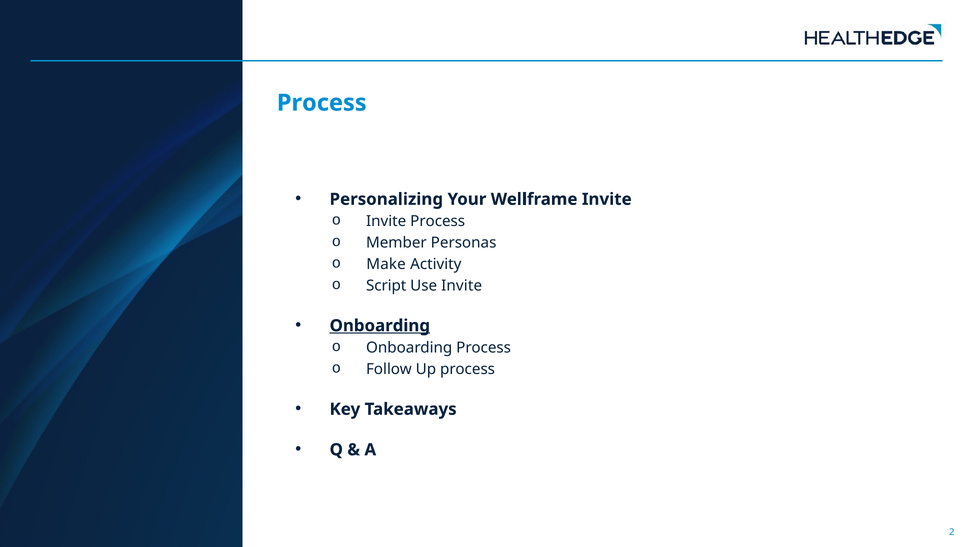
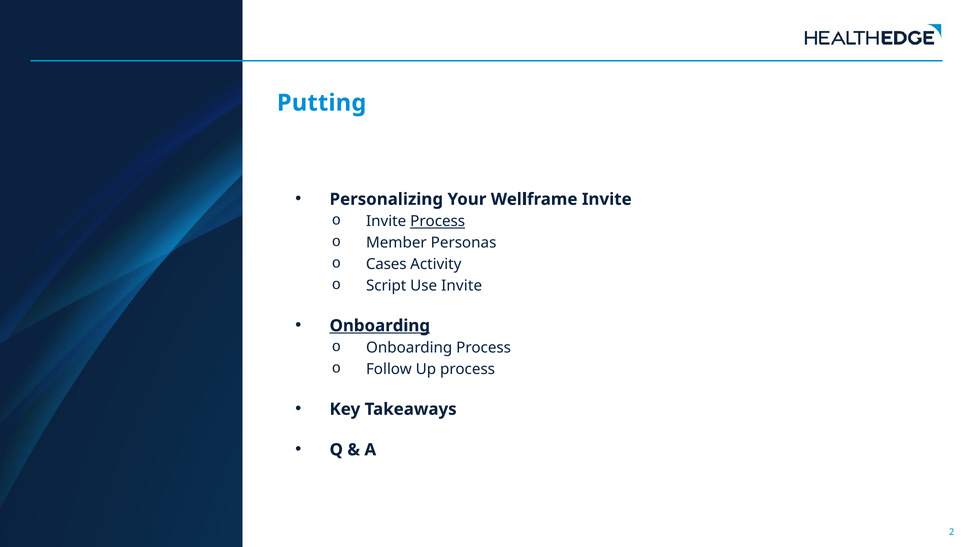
Process at (322, 103): Process -> Putting
Process at (438, 222) underline: none -> present
Make: Make -> Cases
